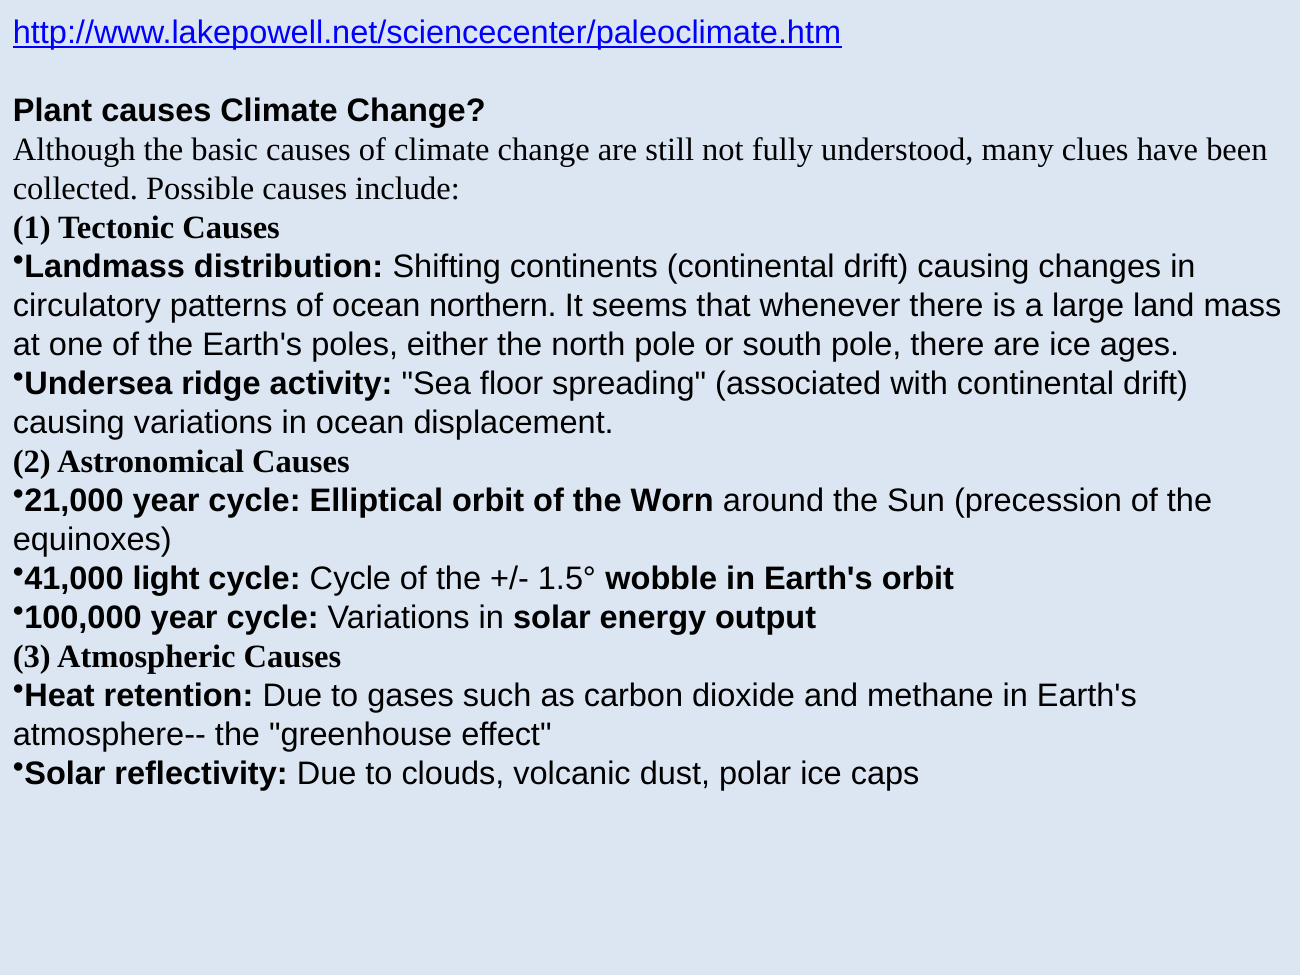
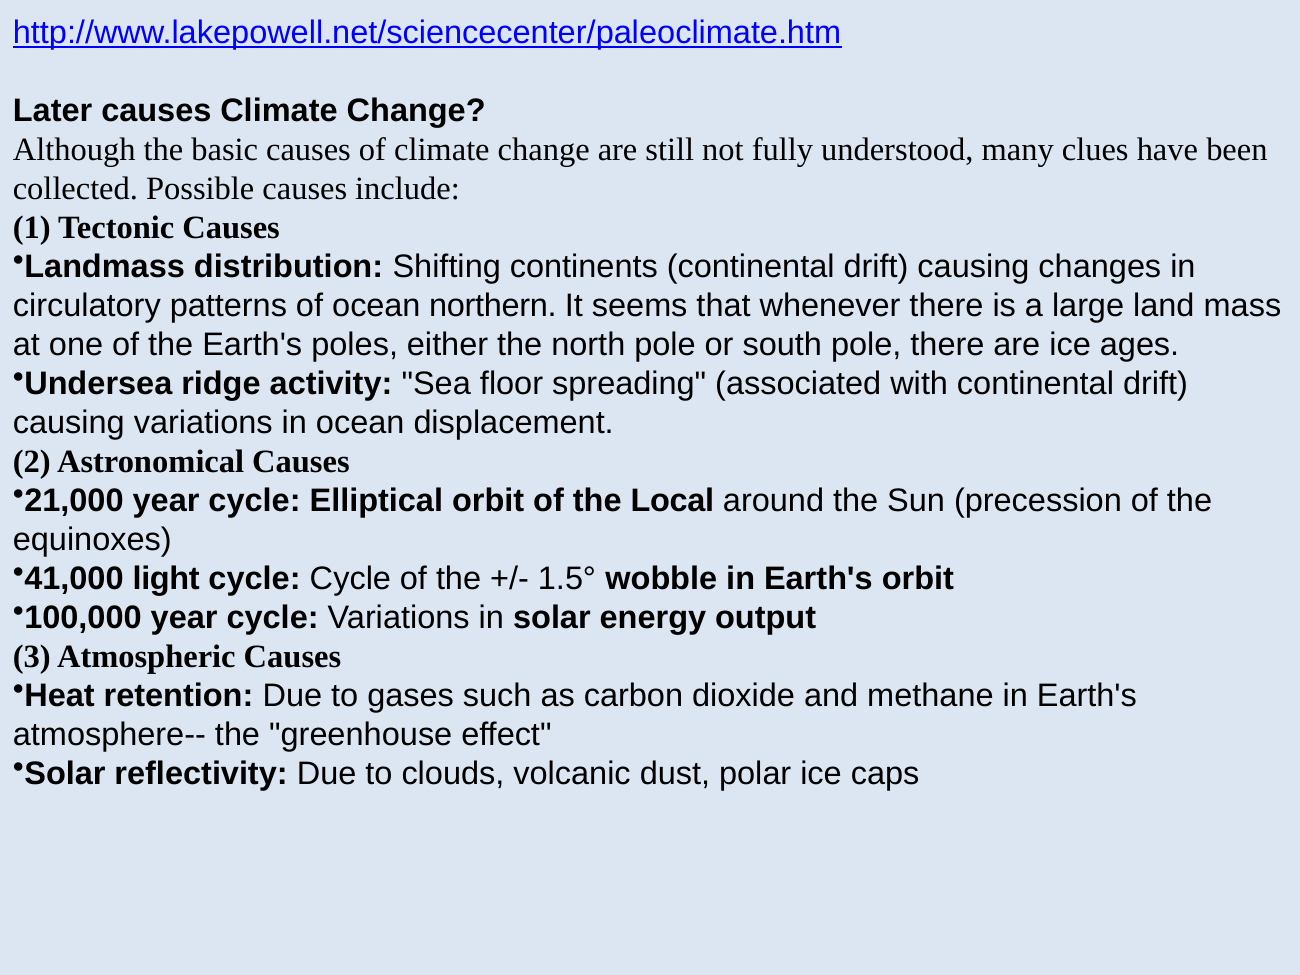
Plant: Plant -> Later
Worn: Worn -> Local
